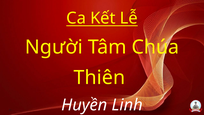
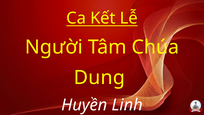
Thiên: Thiên -> Dung
